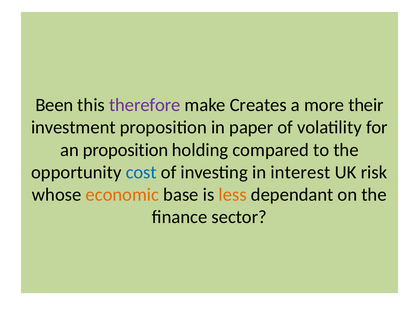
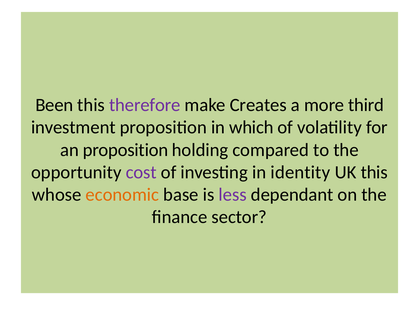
their: their -> third
paper: paper -> which
cost colour: blue -> purple
interest: interest -> identity
UK risk: risk -> this
less colour: orange -> purple
